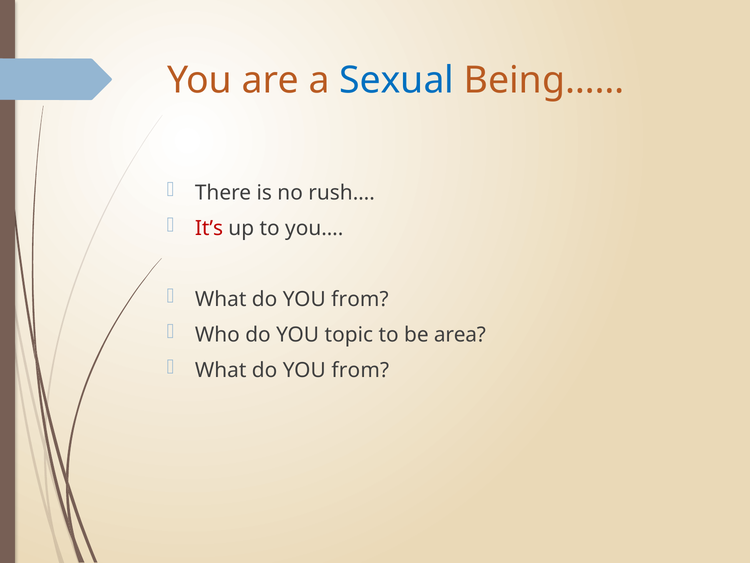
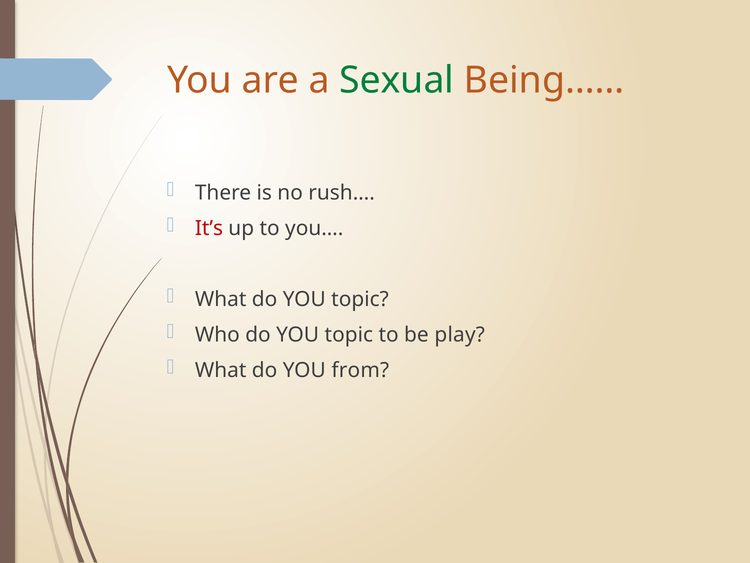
Sexual colour: blue -> green
from at (360, 299): from -> topic
area: area -> play
